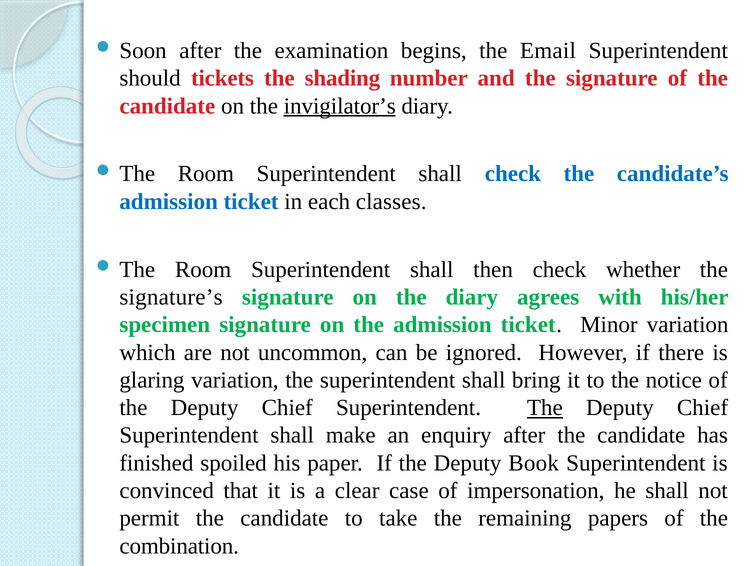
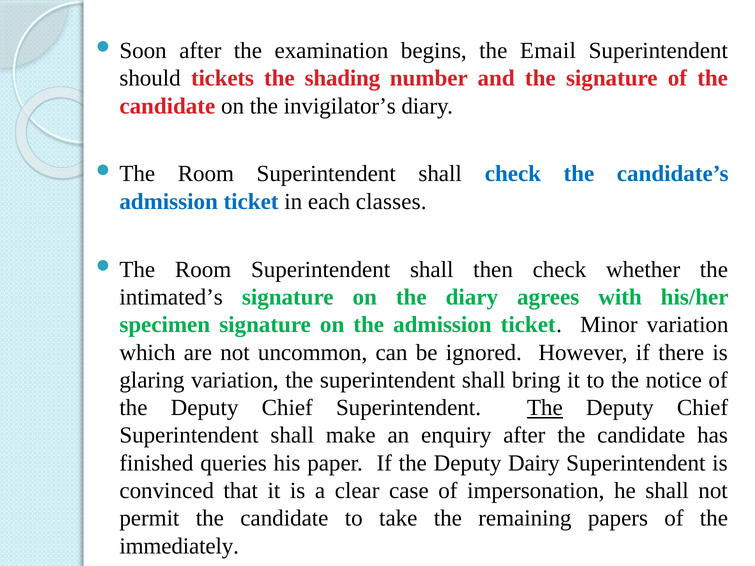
invigilator’s underline: present -> none
signature’s: signature’s -> intimated’s
spoiled: spoiled -> queries
Book: Book -> Dairy
combination: combination -> immediately
